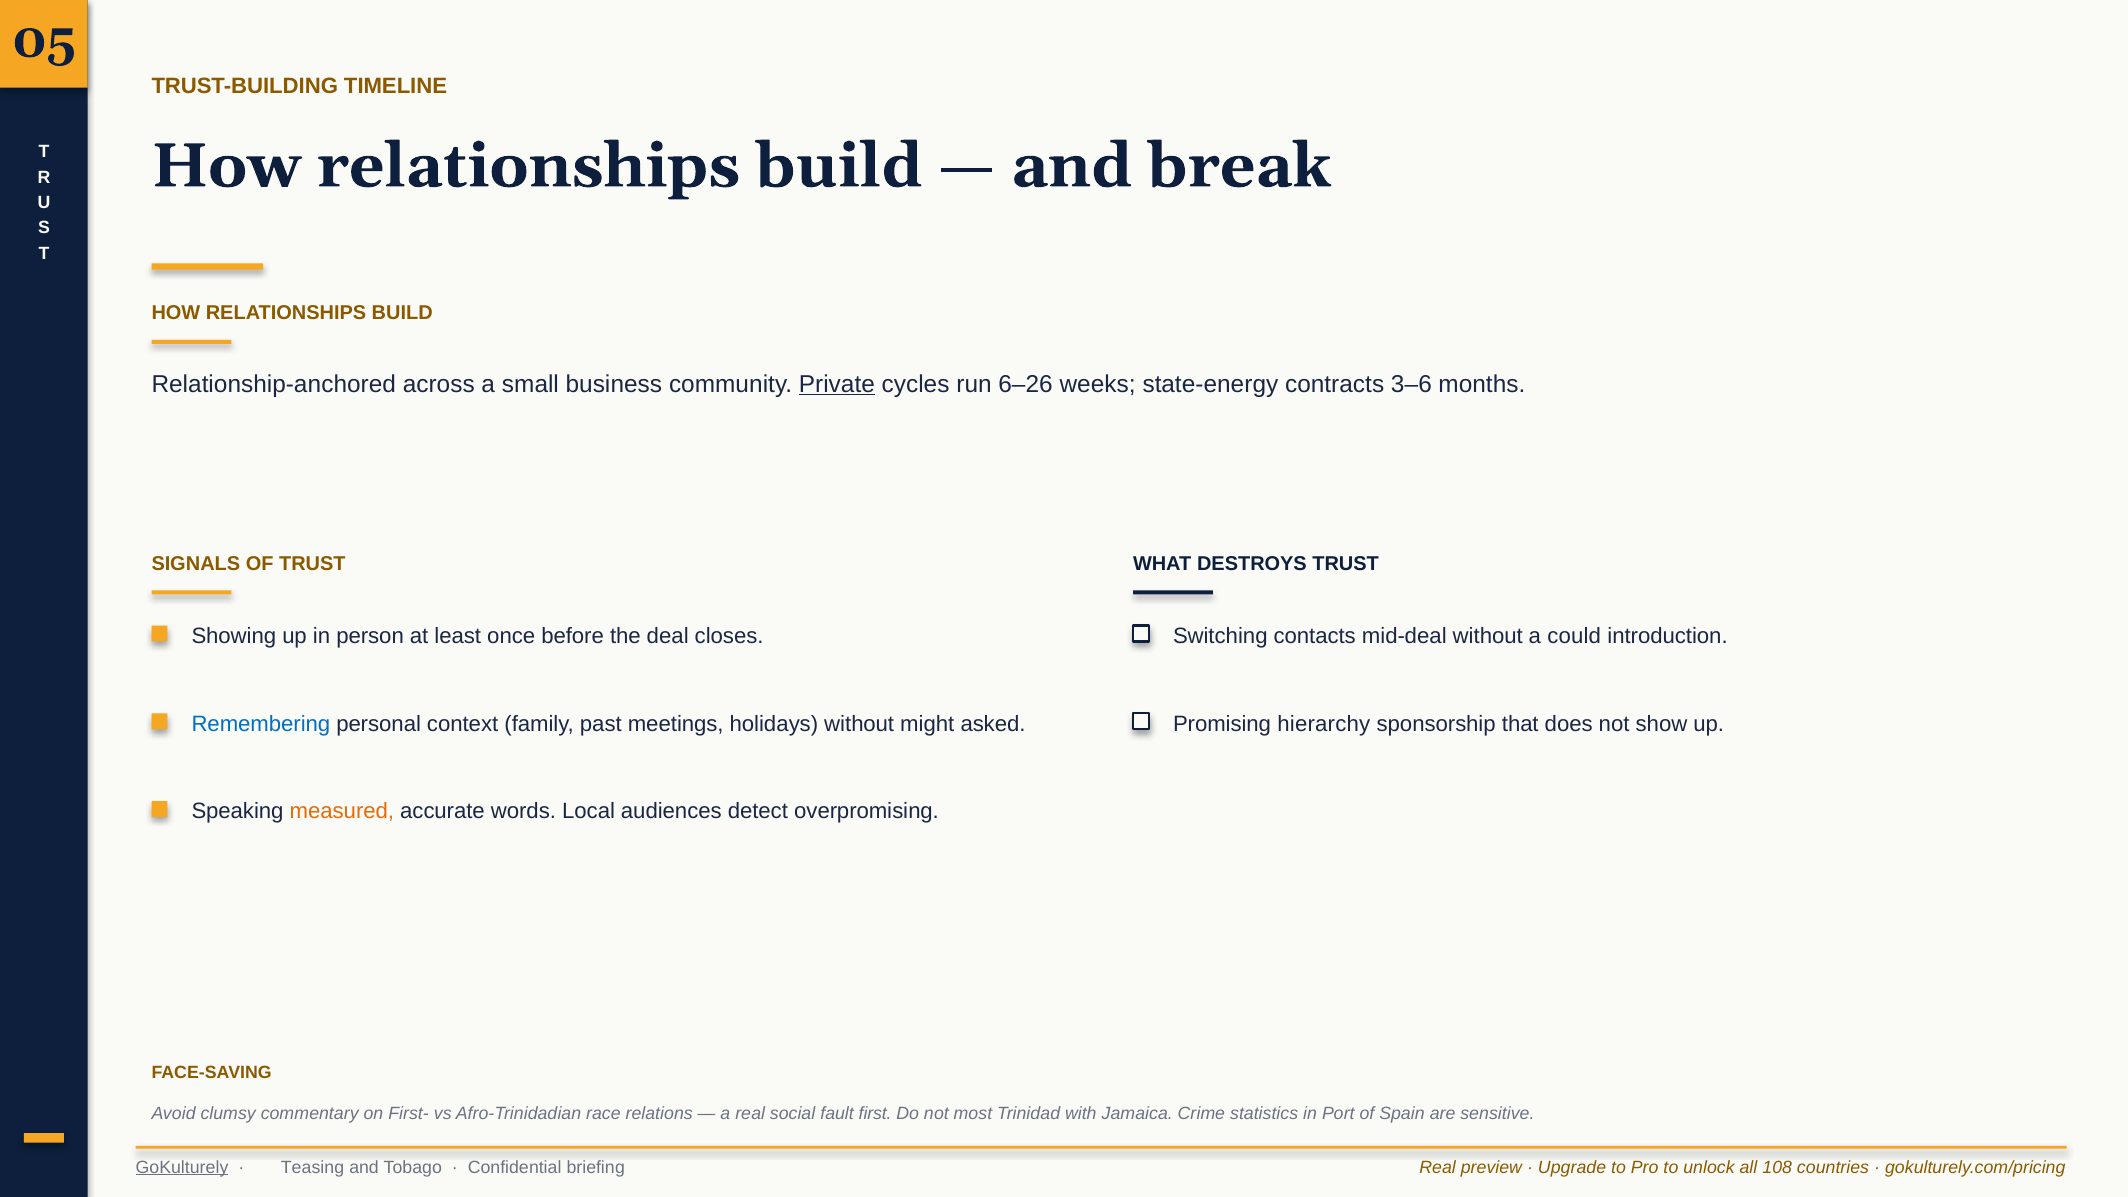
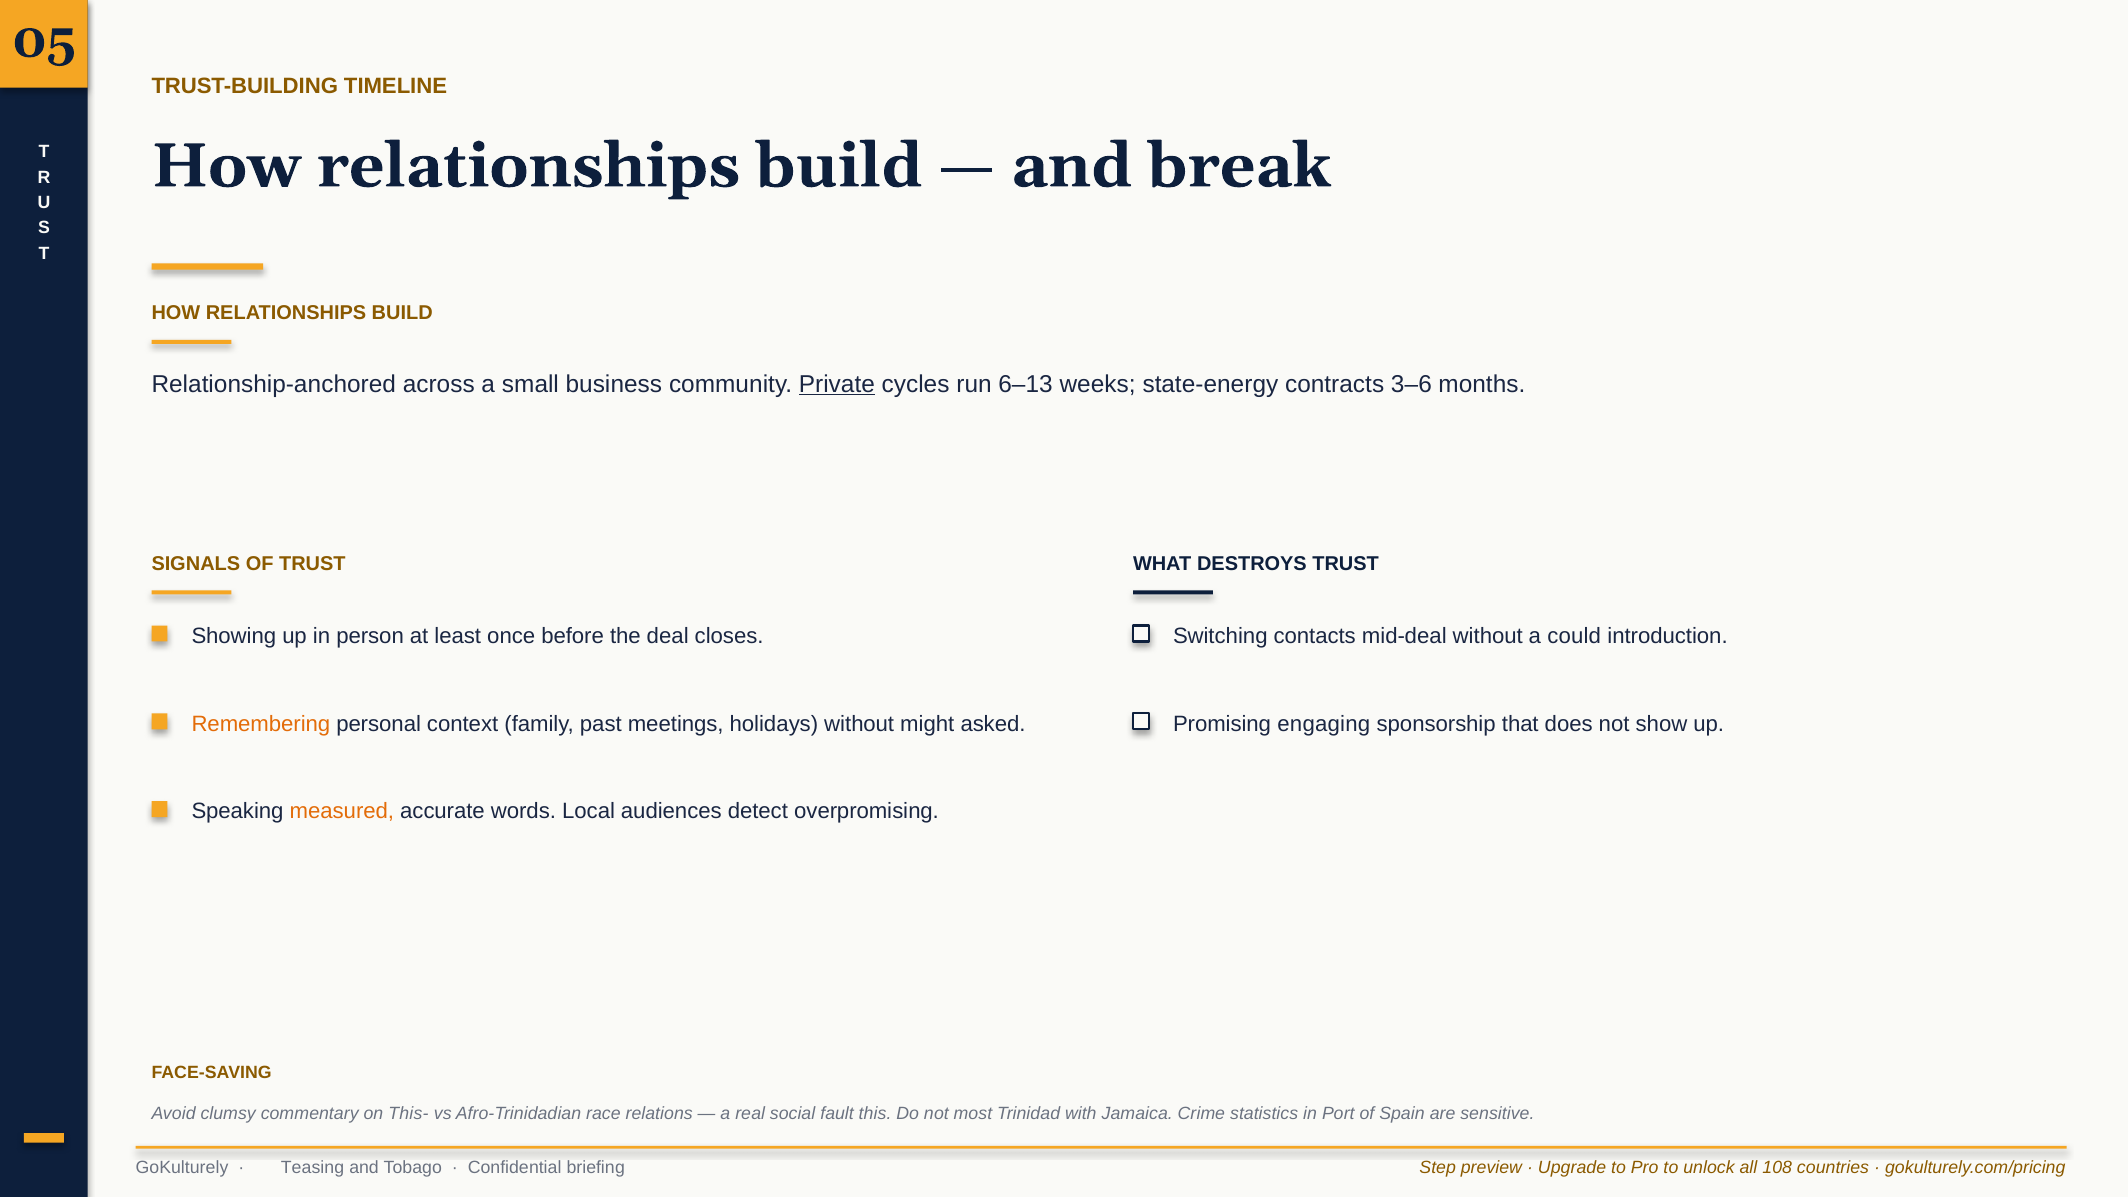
6–26: 6–26 -> 6–13
Remembering colour: blue -> orange
hierarchy: hierarchy -> engaging
First-: First- -> This-
first: first -> this
GoKulturely underline: present -> none
Real at (1438, 1167): Real -> Step
